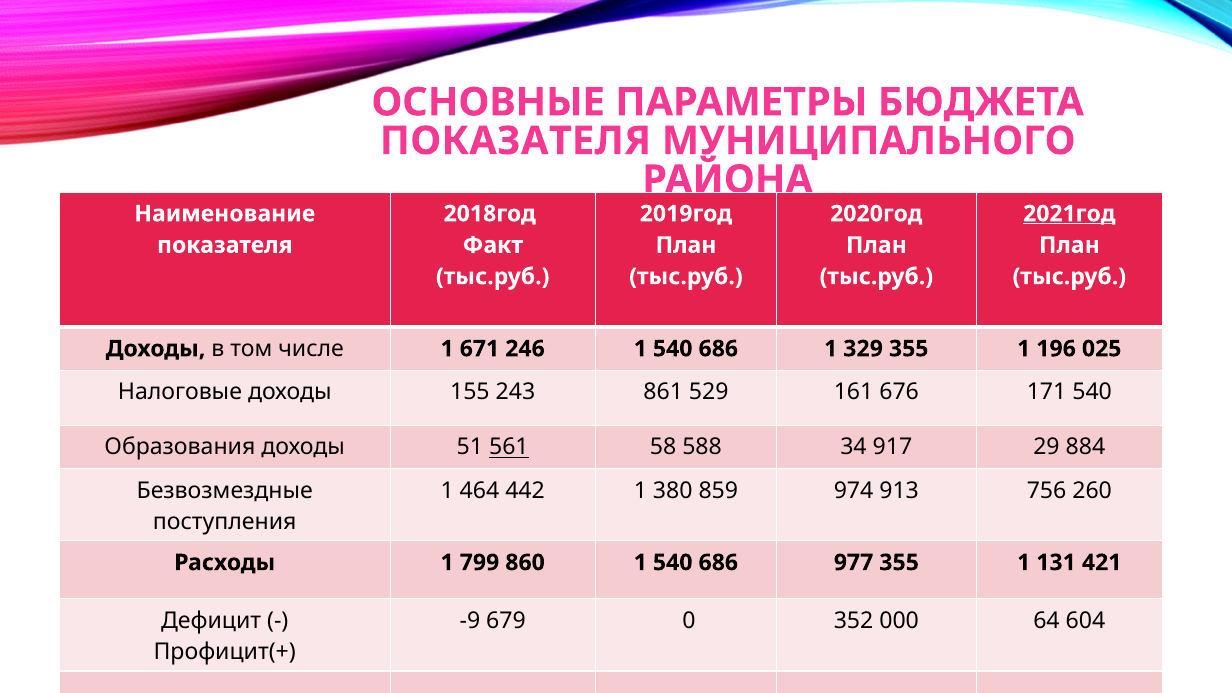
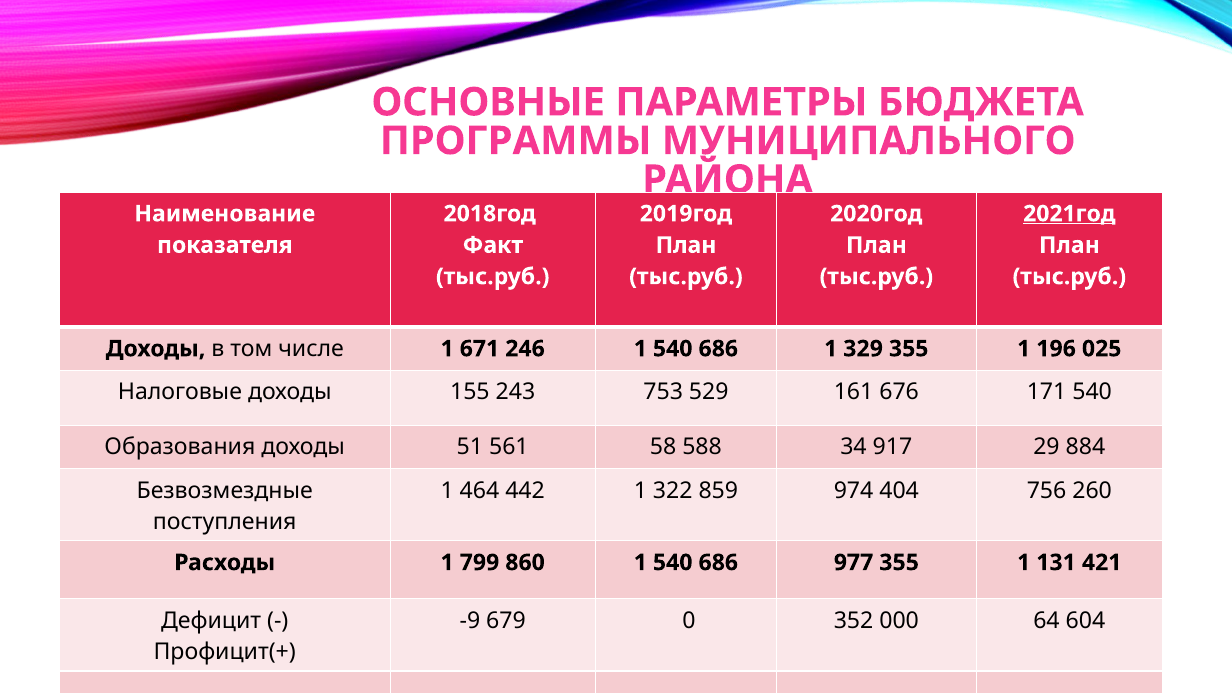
ПОКАЗАТЕЛЯ at (515, 141): ПОКАЗАТЕЛЯ -> ПРОГРАММЫ
861: 861 -> 753
561 underline: present -> none
380: 380 -> 322
913: 913 -> 404
